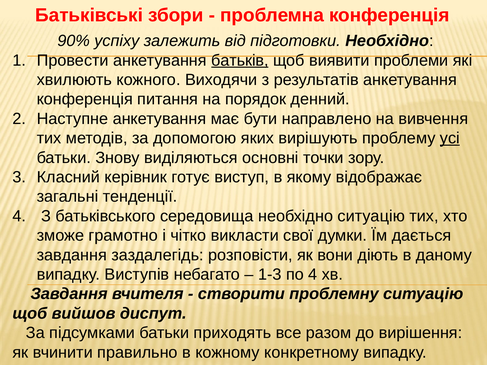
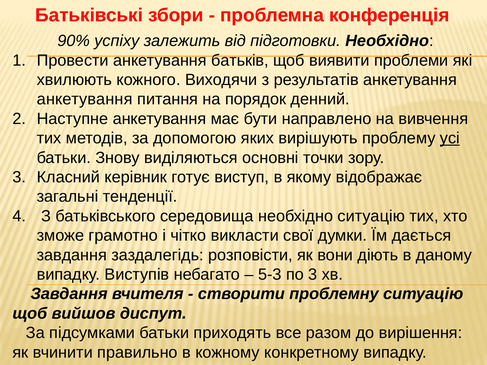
батьків underline: present -> none
конференція at (85, 99): конференція -> анкетування
1-3: 1-3 -> 5-3
по 4: 4 -> 3
